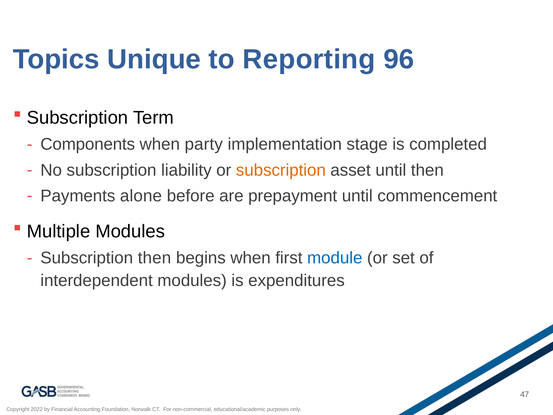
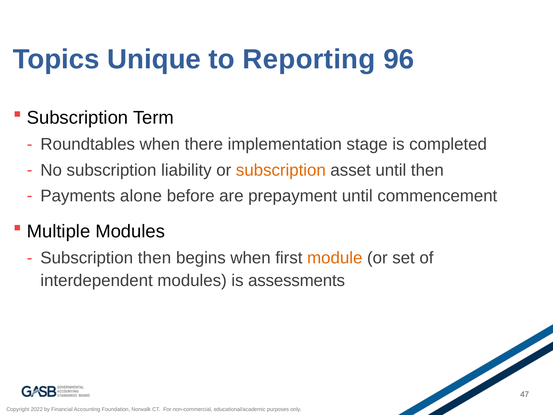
Components: Components -> Roundtables
party: party -> there
module colour: blue -> orange
expenditures: expenditures -> assessments
